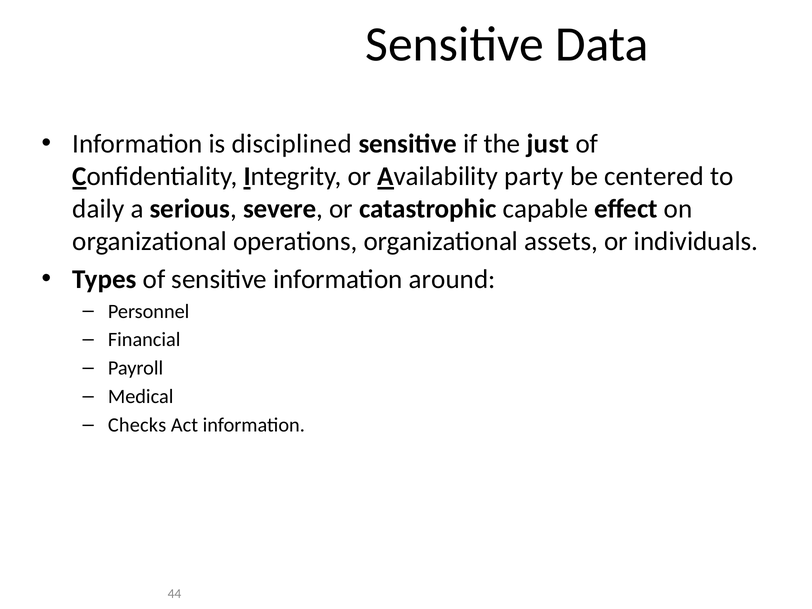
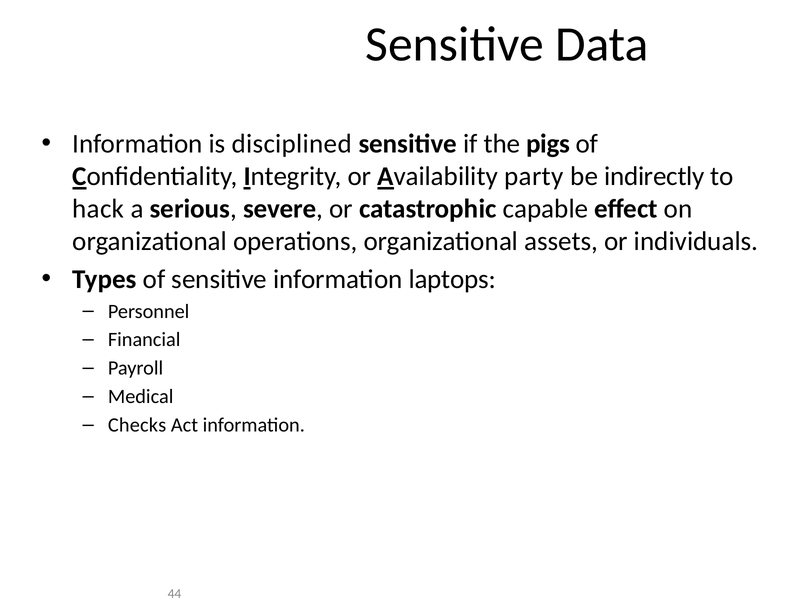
just: just -> pigs
centered: centered -> indirectly
daily: daily -> hack
around: around -> laptops
